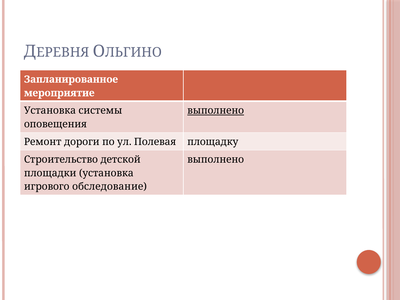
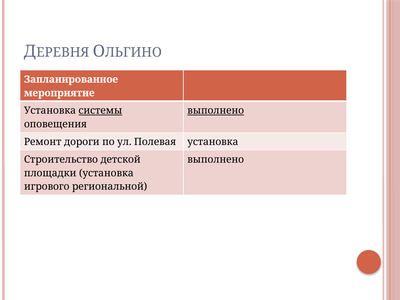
системы underline: none -> present
Полевая площадку: площадку -> установка
обследование: обследование -> региональной
